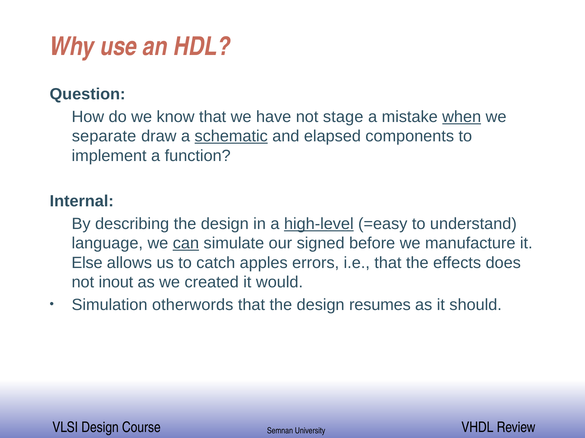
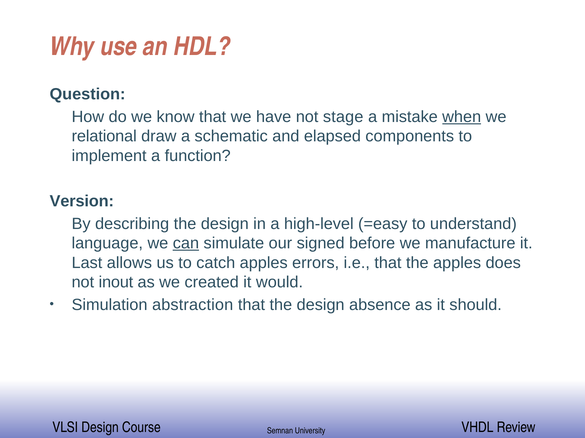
separate: separate -> relational
schematic underline: present -> none
Internal: Internal -> Version
high-level underline: present -> none
Else: Else -> Last
the effects: effects -> apples
otherwords: otherwords -> abstraction
resumes: resumes -> absence
